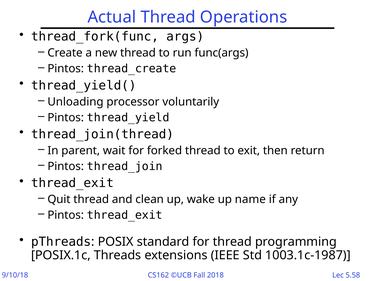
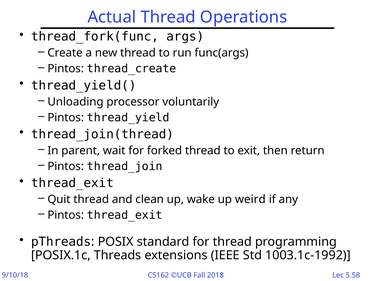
name: name -> weird
1003.1c-1987: 1003.1c-1987 -> 1003.1c-1992
